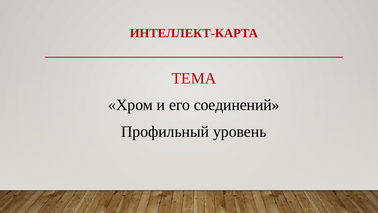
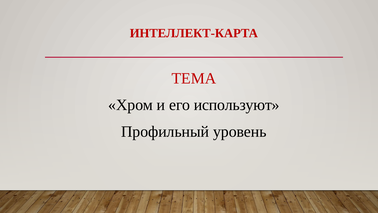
соединений: соединений -> используют
